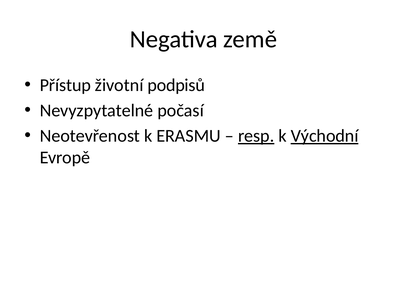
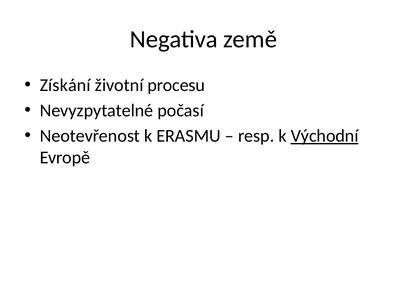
Přístup: Přístup -> Získání
podpisů: podpisů -> procesu
resp underline: present -> none
